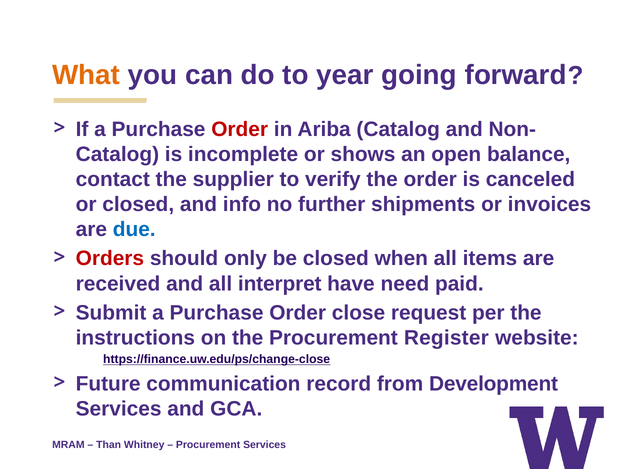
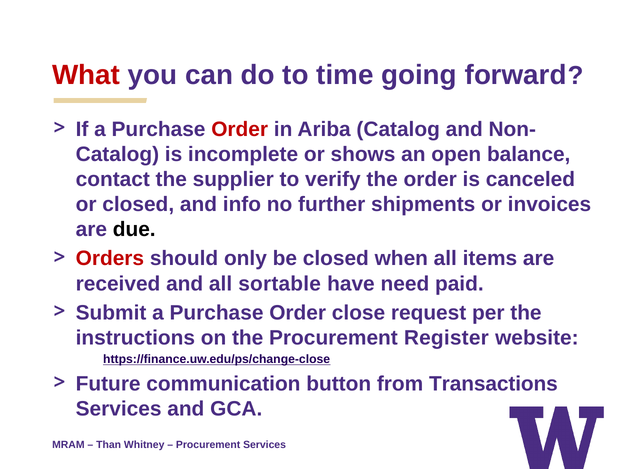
What colour: orange -> red
year: year -> time
due colour: blue -> black
interpret: interpret -> sortable
record: record -> button
Development: Development -> Transactions
